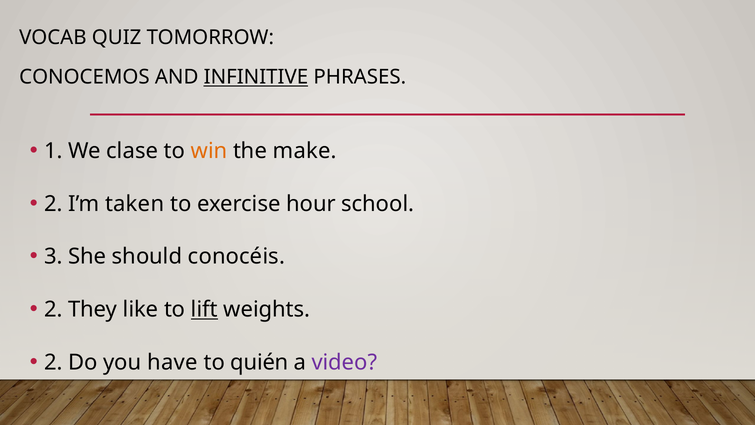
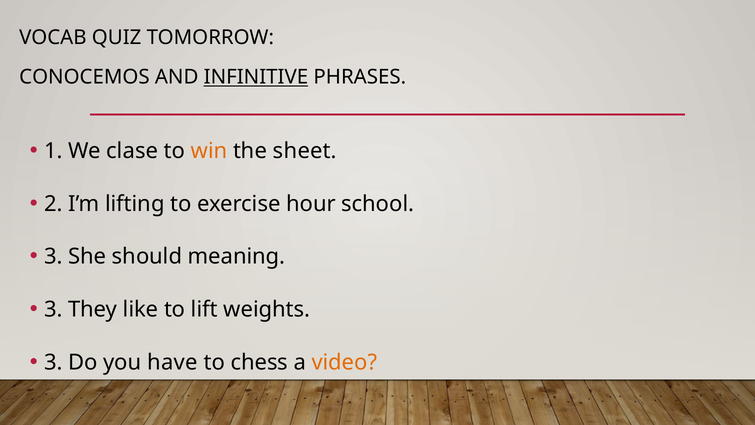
make: make -> sheet
taken: taken -> lifting
conocéis: conocéis -> meaning
2 at (53, 309): 2 -> 3
lift underline: present -> none
2 at (53, 362): 2 -> 3
quién: quién -> chess
video colour: purple -> orange
